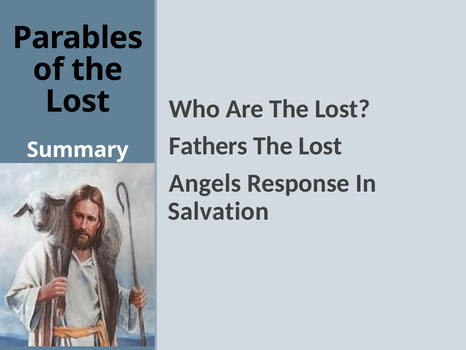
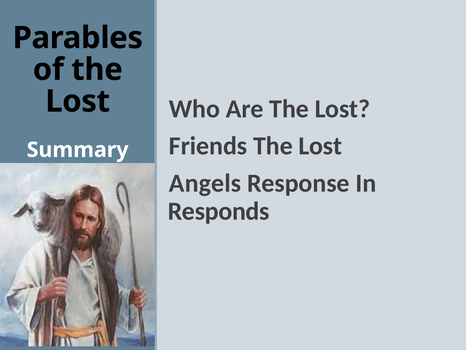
Fathers: Fathers -> Friends
Salvation: Salvation -> Responds
